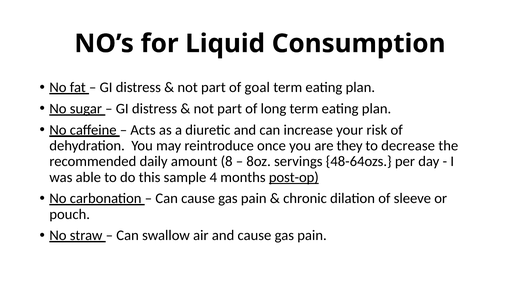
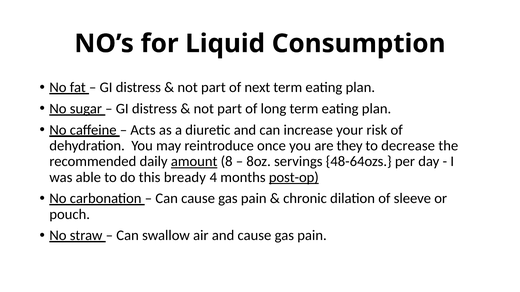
goal: goal -> next
amount underline: none -> present
sample: sample -> bready
